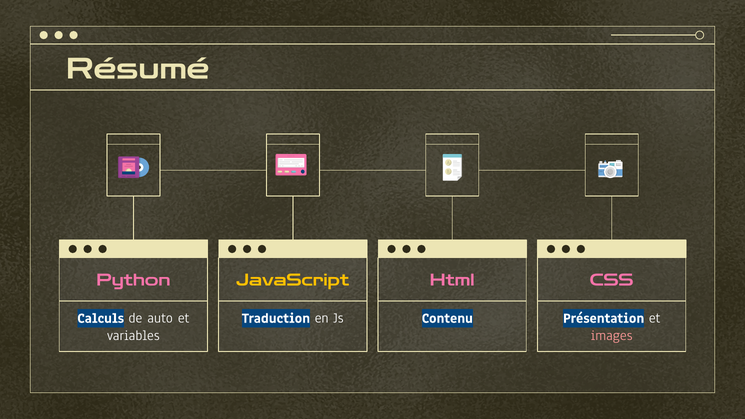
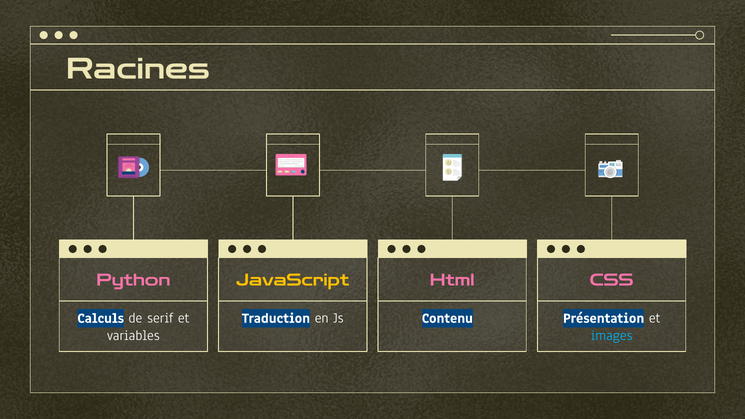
Résumé: Résumé -> Racines
auto: auto -> serif
images colour: pink -> light blue
